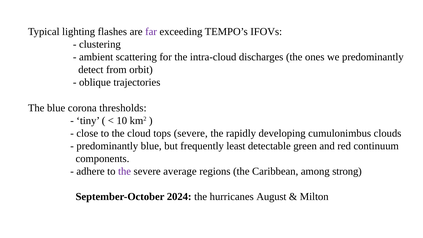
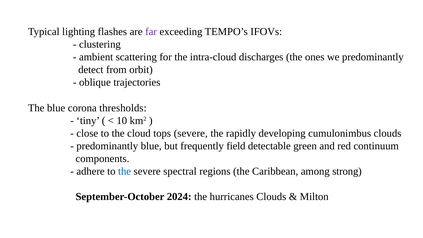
least: least -> field
the at (125, 171) colour: purple -> blue
average: average -> spectral
hurricanes August: August -> Clouds
